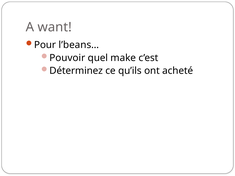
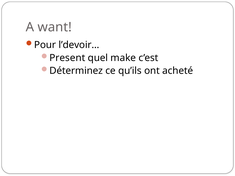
l’beans…: l’beans… -> l’devoir…
Pouvoir: Pouvoir -> Present
